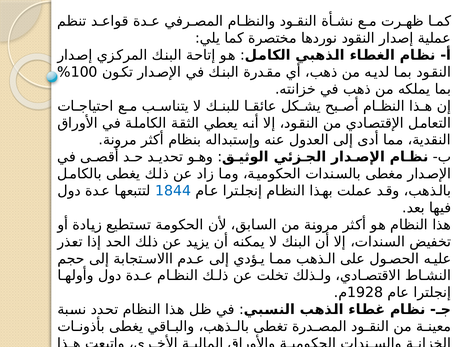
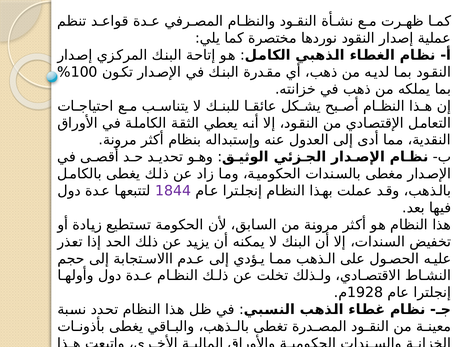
1844 colour: blue -> purple
